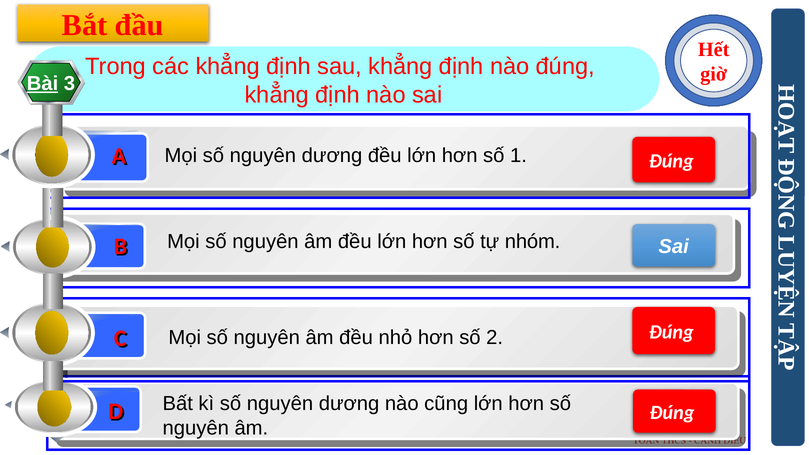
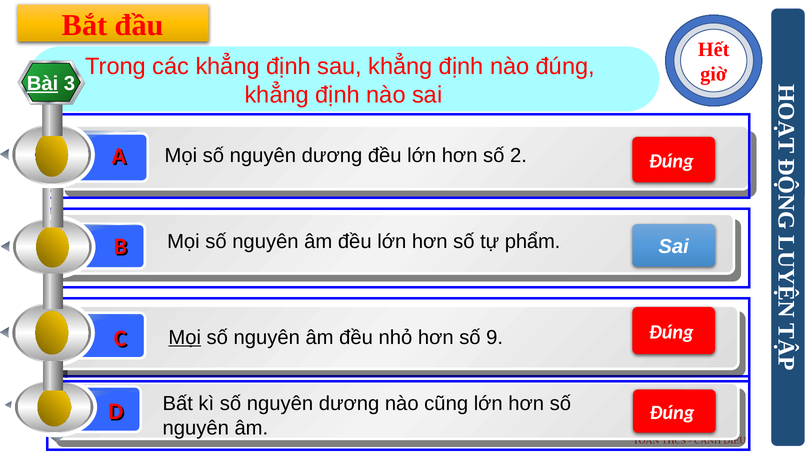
1: 1 -> 2
nhóm: nhóm -> phẩm
Mọi at (185, 337) underline: none -> present
2: 2 -> 9
